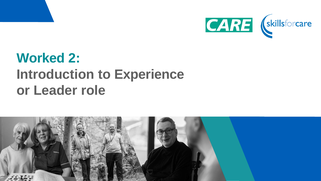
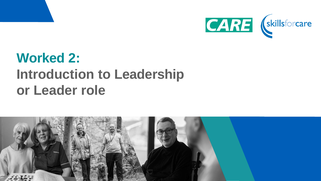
Experience: Experience -> Leadership
